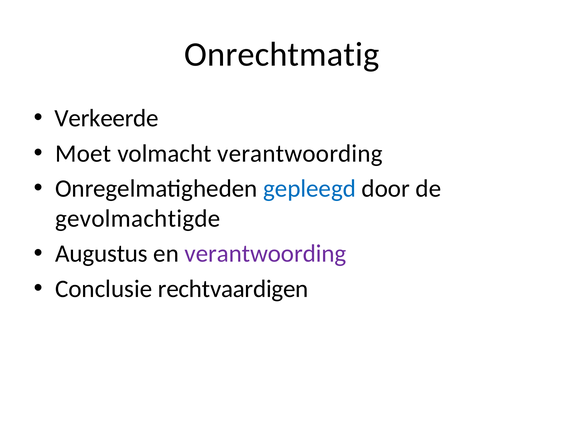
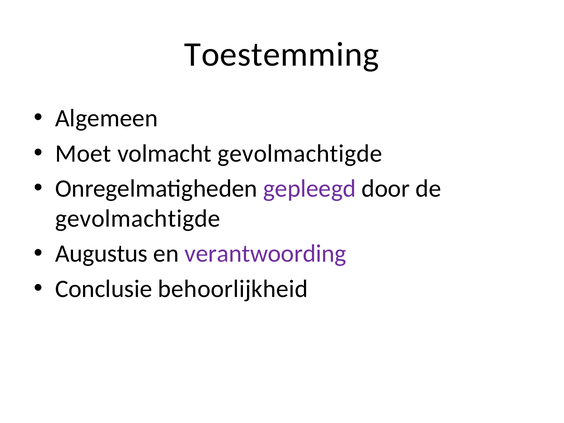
Onrechtmatig: Onrechtmatig -> Toestemming
Verkeerde: Verkeerde -> Algemeen
volmacht verantwoording: verantwoording -> gevolmachtigde
gepleegd colour: blue -> purple
rechtvaardigen: rechtvaardigen -> behoorlijkheid
